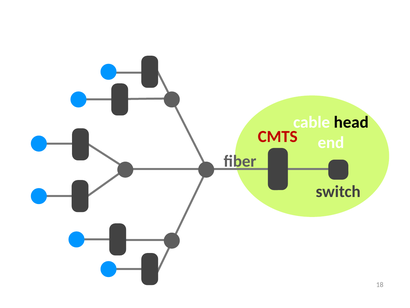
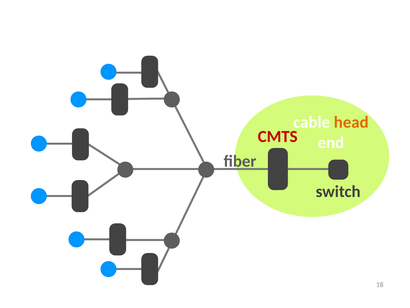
head colour: black -> orange
